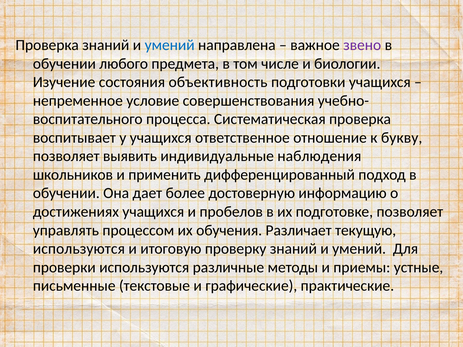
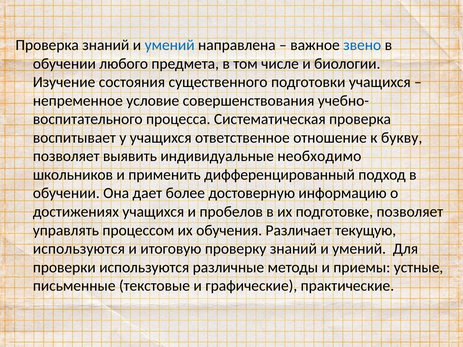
звено colour: purple -> blue
объективность: объективность -> существенного
наблюдения: наблюдения -> необходимо
